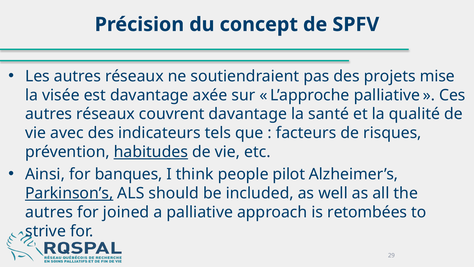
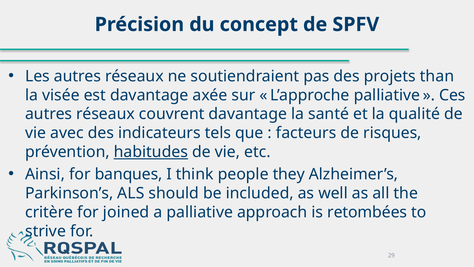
mise: mise -> than
pilot: pilot -> they
Parkinson’s underline: present -> none
autres at (49, 212): autres -> critère
